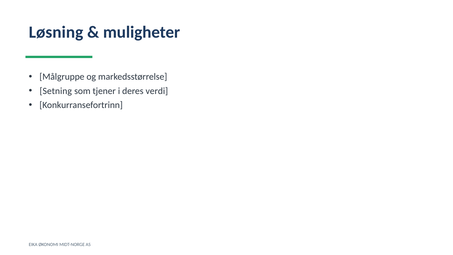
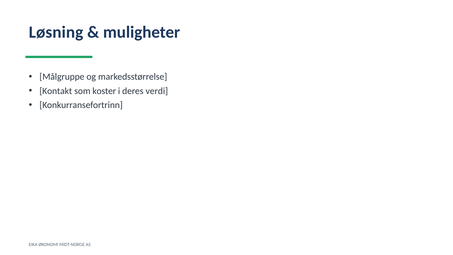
Setning: Setning -> Kontakt
tjener: tjener -> koster
